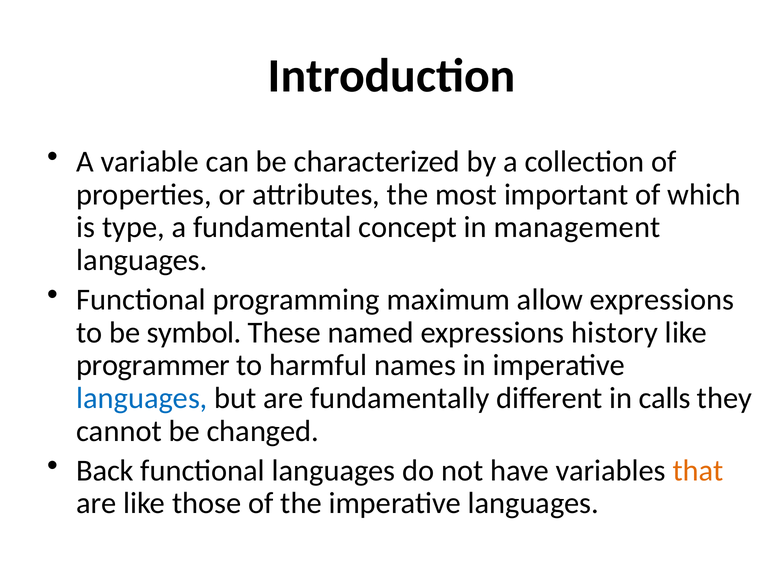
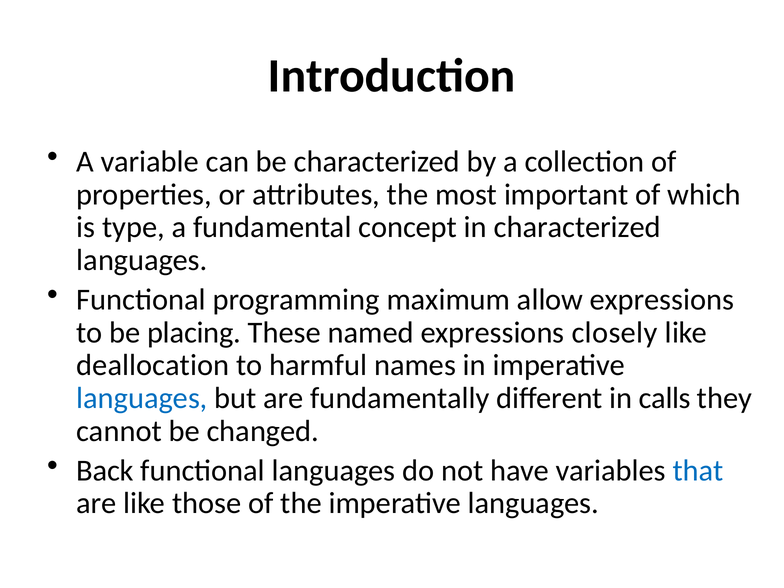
in management: management -> characterized
symbol: symbol -> placing
history: history -> closely
programmer: programmer -> deallocation
that colour: orange -> blue
